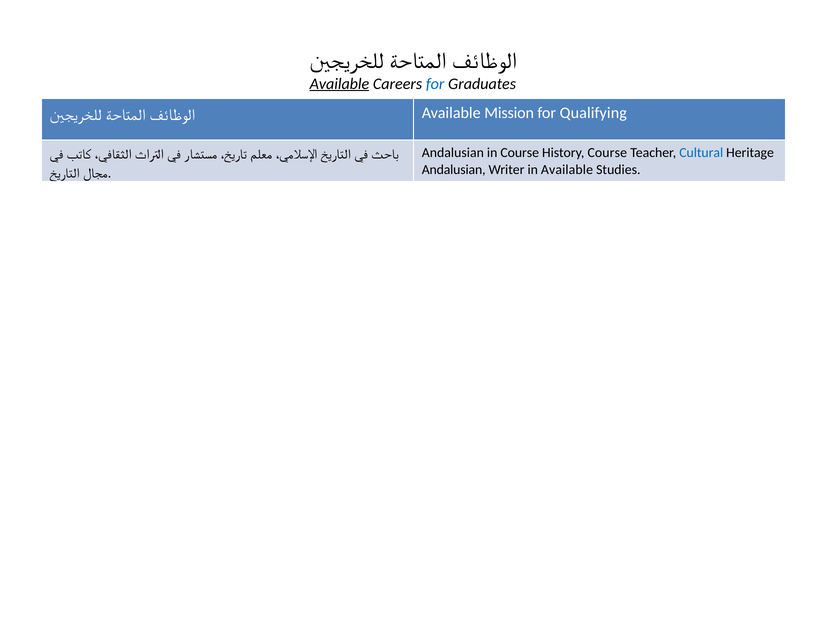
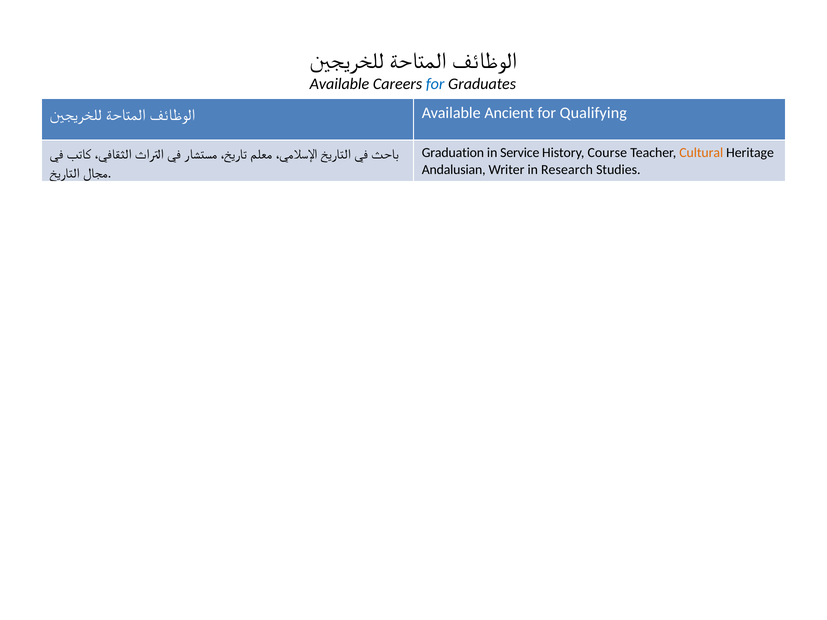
Available at (339, 84) underline: present -> none
Mission: Mission -> Ancient
Andalusian at (453, 153): Andalusian -> Graduation
in Course: Course -> Service
Cultural colour: blue -> orange
in Available: Available -> Research
